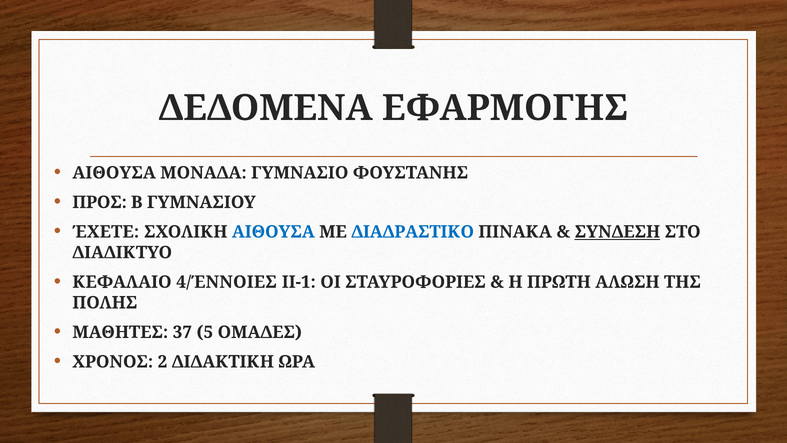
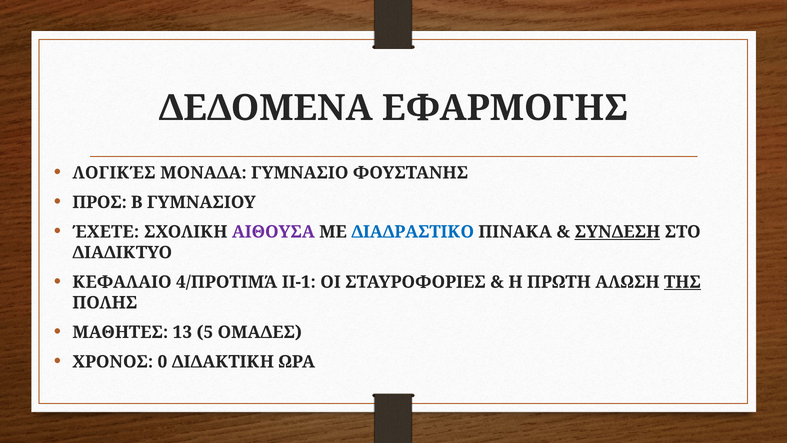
ΑΙΘΟΥΣΑ at (114, 173): ΑΙΘΟΥΣΑ -> ΛΟΓΙΚΈΣ
ΑΙΘΟΥΣΑ at (273, 232) colour: blue -> purple
4/ΈΝΝΟΙΕΣ: 4/ΈΝΝΟΙΕΣ -> 4/ΠΡΟΤΙΜΆ
ΤΗΣ underline: none -> present
37: 37 -> 13
2: 2 -> 0
